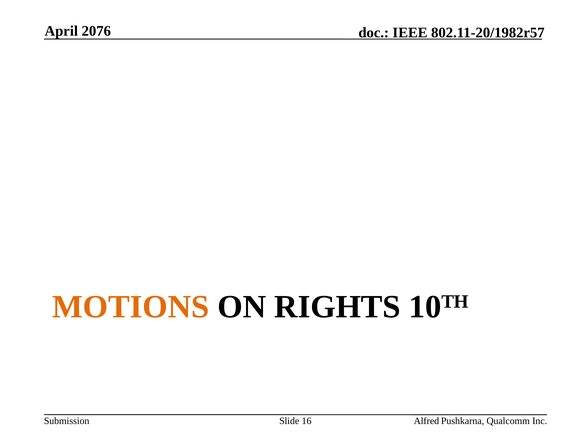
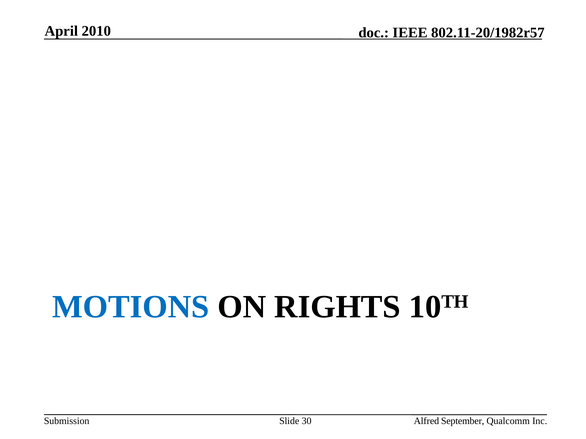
2076: 2076 -> 2010
MOTIONS colour: orange -> blue
16: 16 -> 30
Pushkarna: Pushkarna -> September
